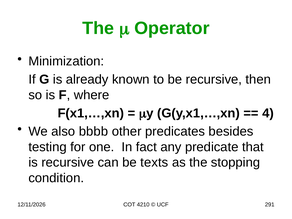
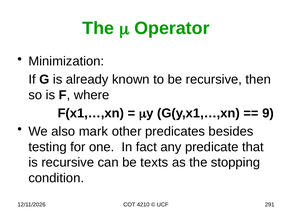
4: 4 -> 9
bbbb: bbbb -> mark
